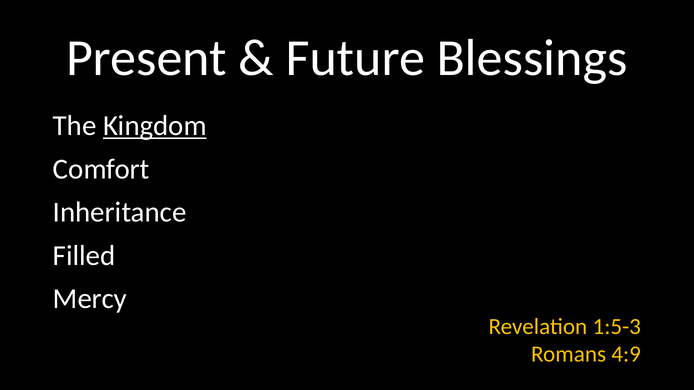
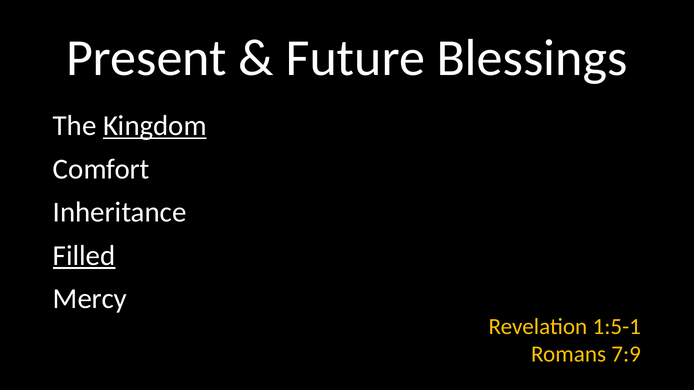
Filled underline: none -> present
1:5-3: 1:5-3 -> 1:5-1
4:9: 4:9 -> 7:9
